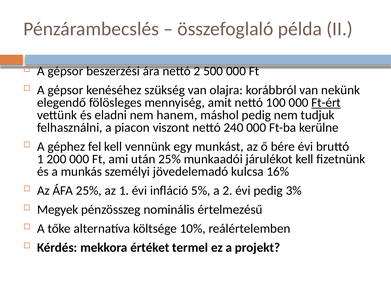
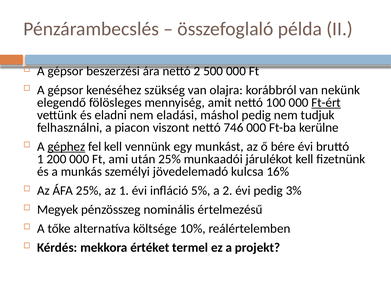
hanem: hanem -> eladási
240: 240 -> 746
géphez underline: none -> present
